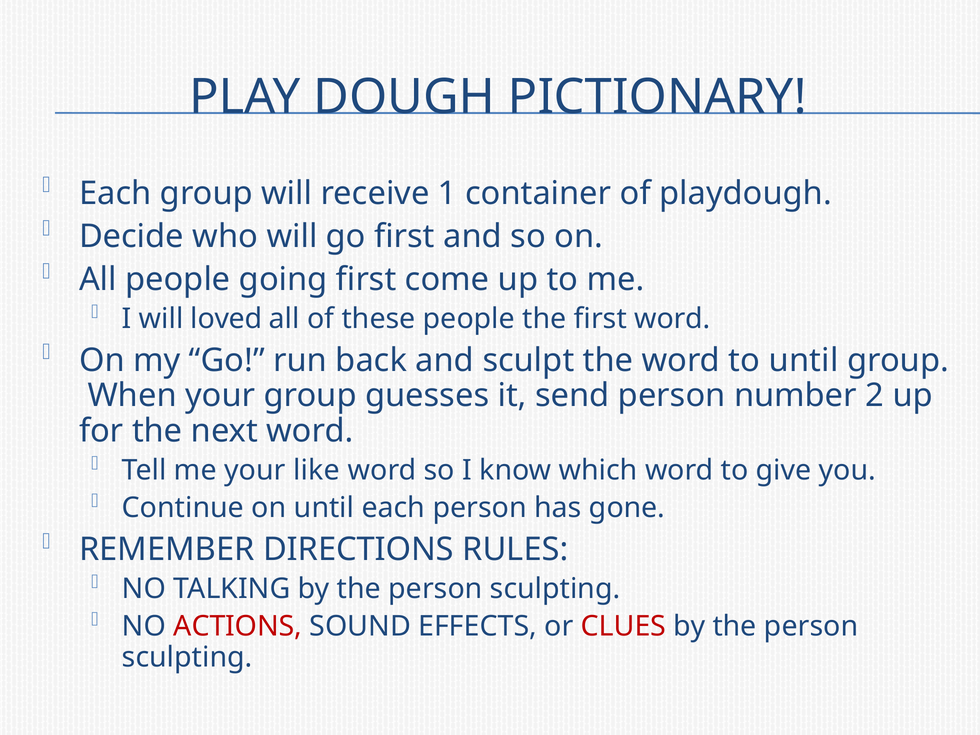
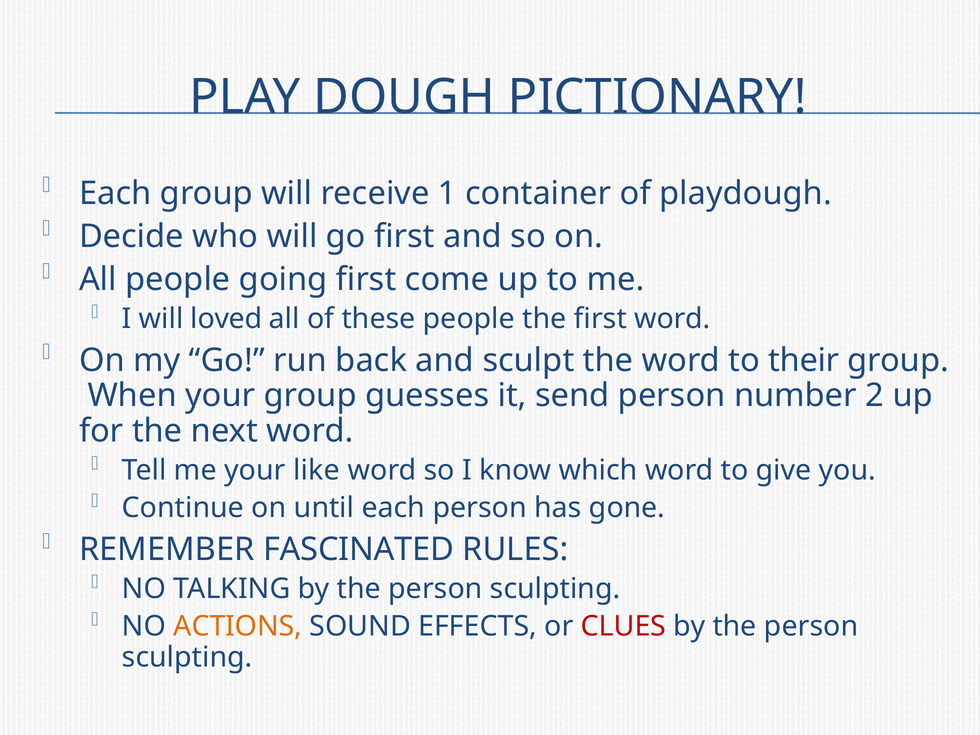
to until: until -> their
DIRECTIONS: DIRECTIONS -> FASCINATED
ACTIONS colour: red -> orange
